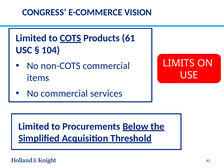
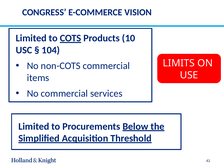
61: 61 -> 10
